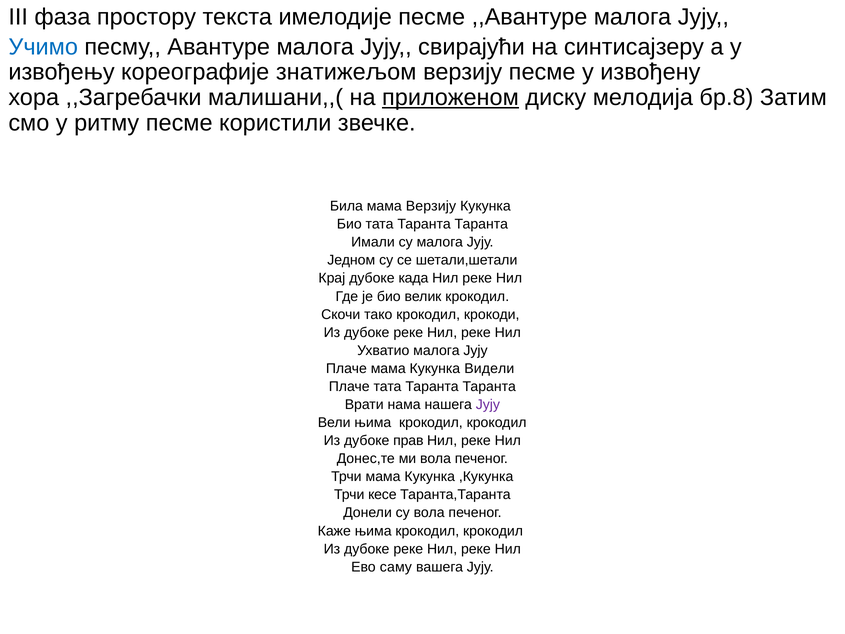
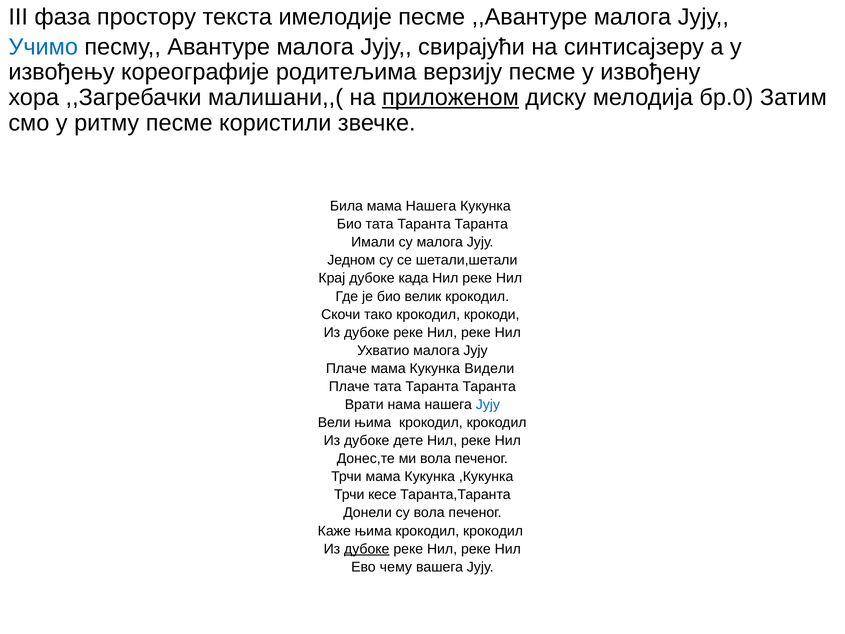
знатижељом: знатижељом -> родитељима
бр.8: бр.8 -> бр.0
мама Верзију: Верзију -> Нашега
Јују at (488, 404) colour: purple -> blue
прав: прав -> дете
дубоке at (367, 549) underline: none -> present
саму: саму -> чему
